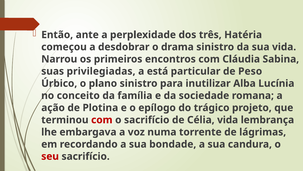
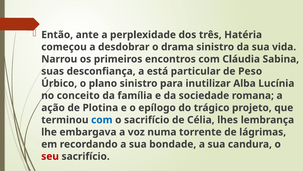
privilegiadas: privilegiadas -> desconfiança
com at (102, 120) colour: red -> blue
Célia vida: vida -> lhes
